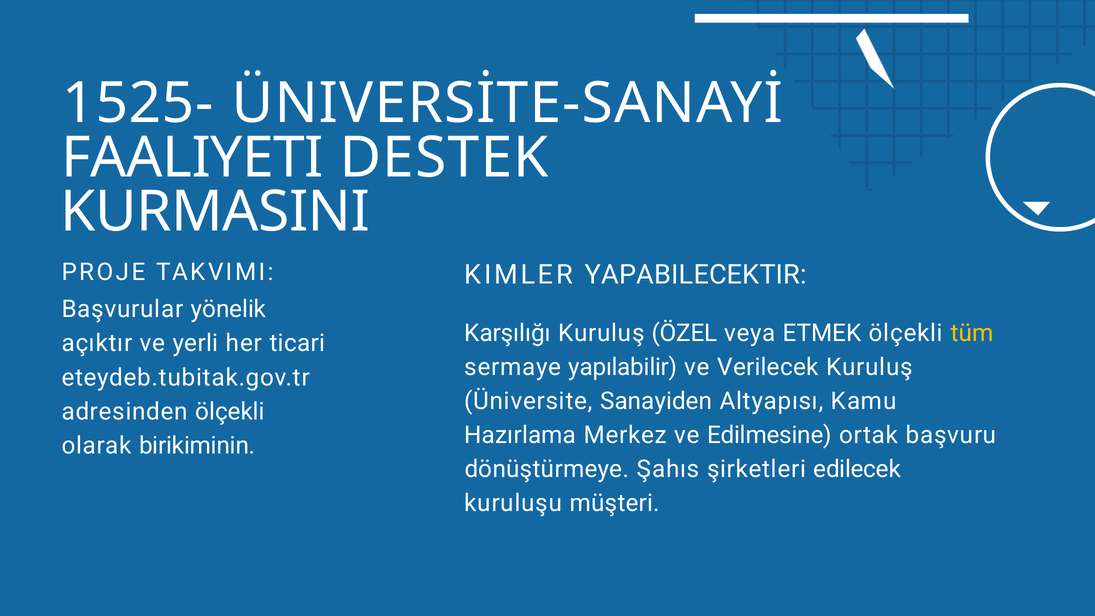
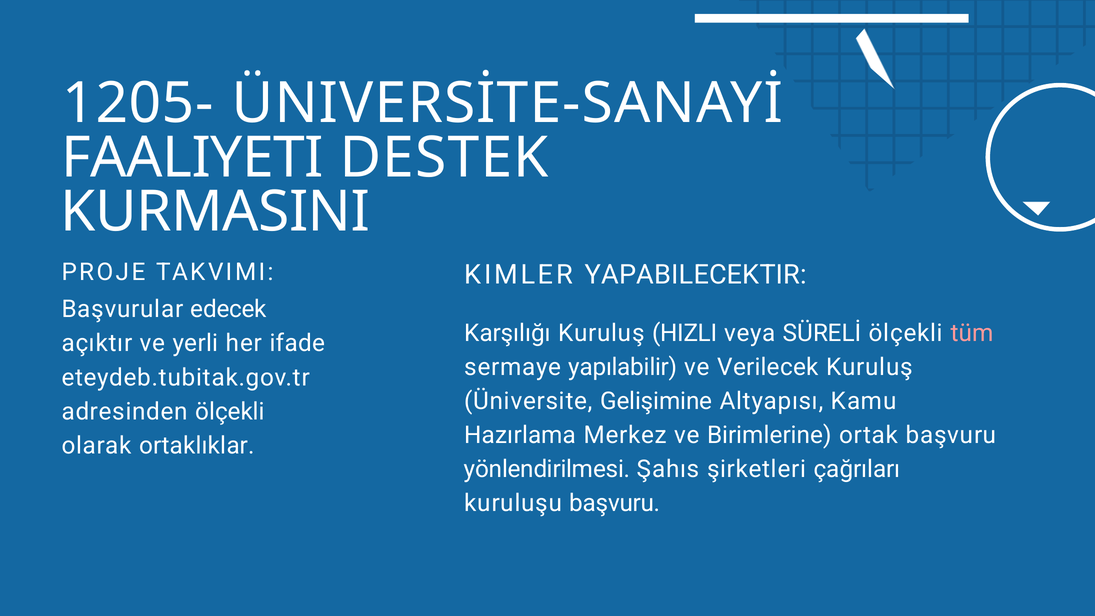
1525-: 1525- -> 1205-
yönelik: yönelik -> edecek
ÖZEL: ÖZEL -> HIZLI
ETMEK: ETMEK -> SÜRELİ
tüm colour: yellow -> pink
ticari: ticari -> ifade
Sanayiden: Sanayiden -> Gelişimine
Edilmesine: Edilmesine -> Birimlerine
birikiminin: birikiminin -> ortaklıklar
dönüştürmeye: dönüştürmeye -> yönlendirilmesi
edilecek: edilecek -> çağrıları
kuruluşu müşteri: müşteri -> başvuru
